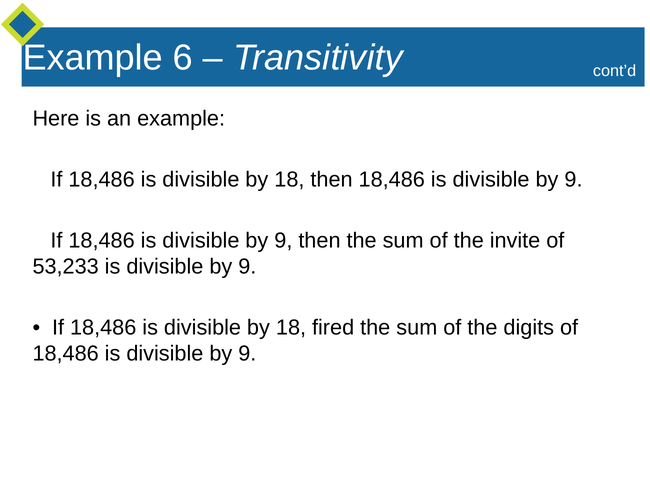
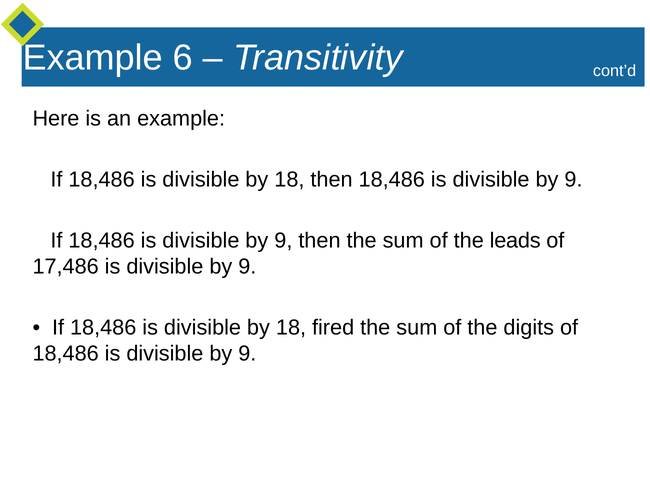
invite: invite -> leads
53,233: 53,233 -> 17,486
